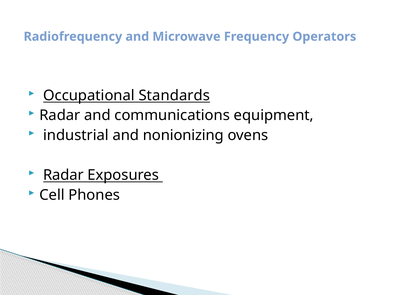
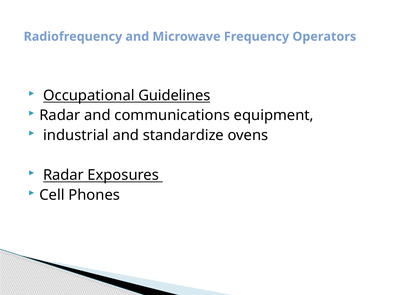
Standards: Standards -> Guidelines
nonionizing: nonionizing -> standardize
